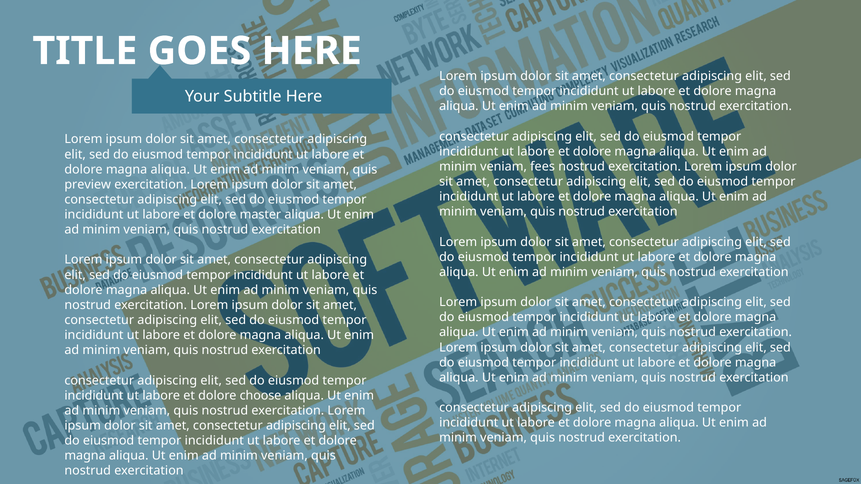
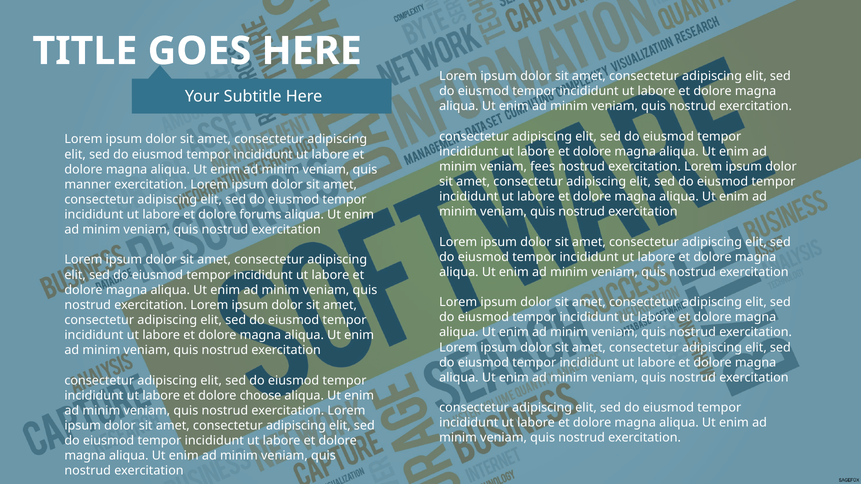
preview: preview -> manner
master: master -> forums
